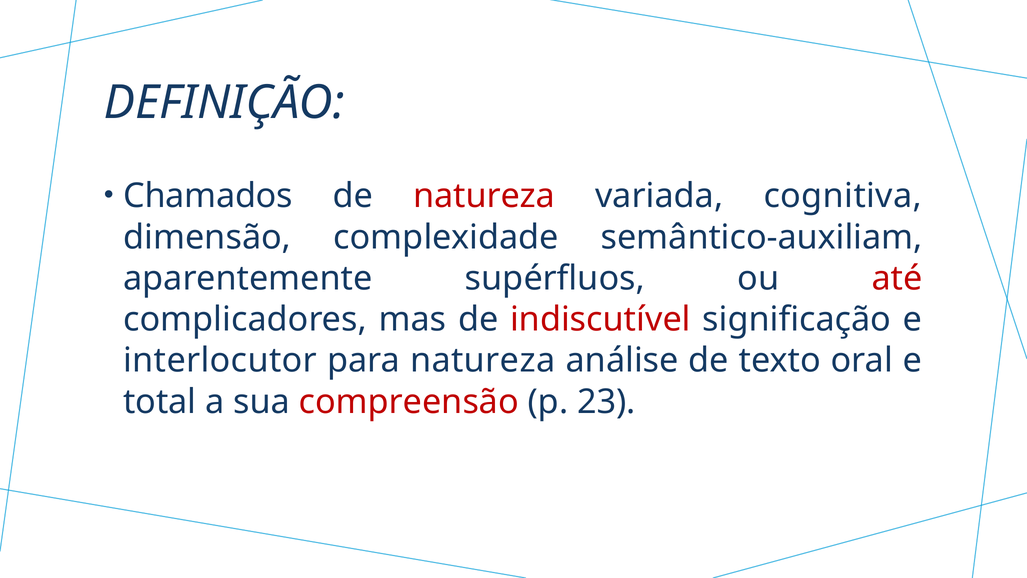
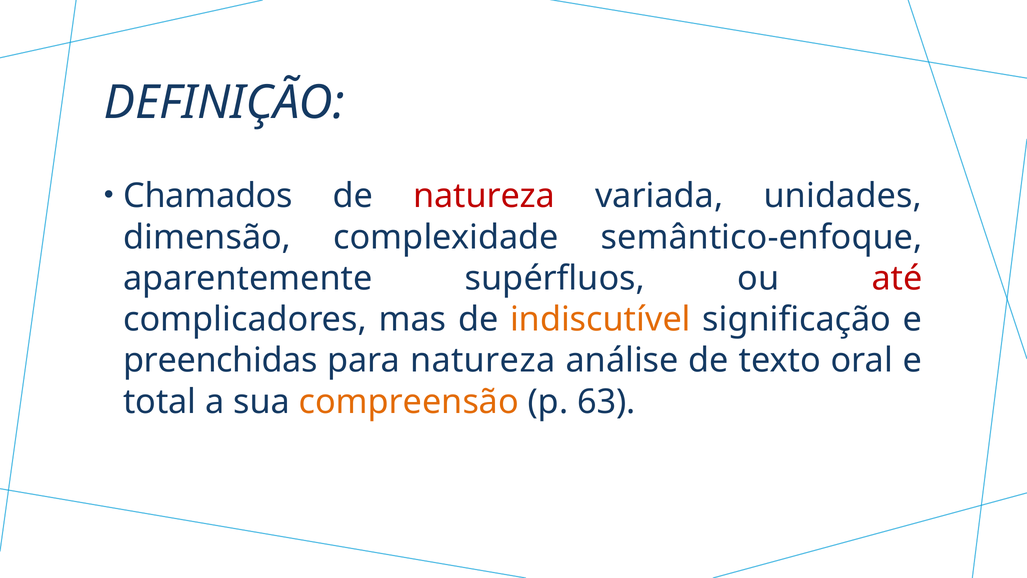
cognitiva: cognitiva -> unidades
semântico-auxiliam: semântico-auxiliam -> semântico-enfoque
indiscutível colour: red -> orange
interlocutor: interlocutor -> preenchidas
compreensão colour: red -> orange
23: 23 -> 63
